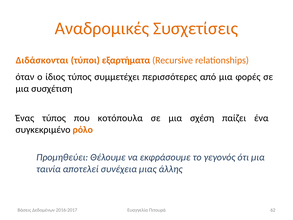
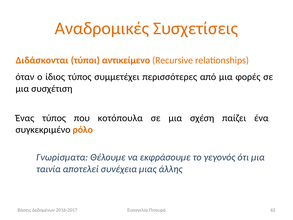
εξαρτήματα: εξαρτήματα -> αντικείμενο
Προμηθεύει: Προμηθεύει -> Γνωρίσματα
